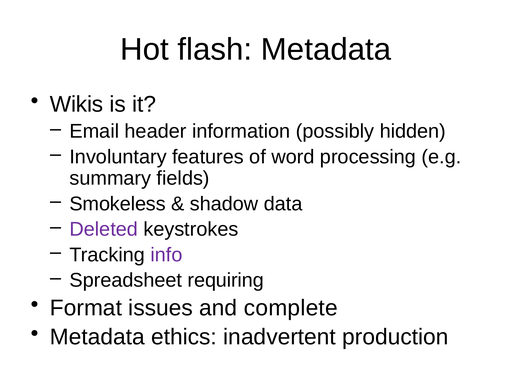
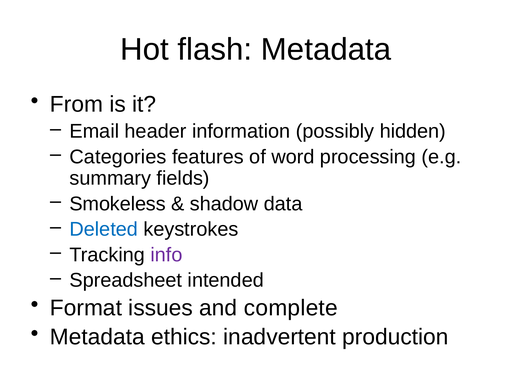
Wikis: Wikis -> From
Involuntary: Involuntary -> Categories
Deleted colour: purple -> blue
requiring: requiring -> intended
